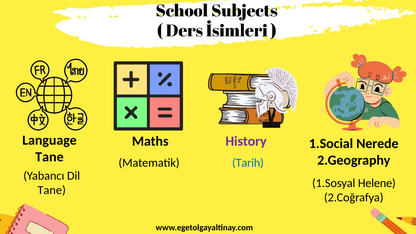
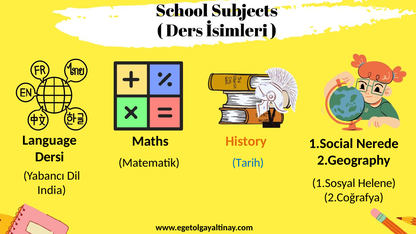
History colour: purple -> orange
Tane at (49, 157): Tane -> Dersi
Tane at (52, 190): Tane -> India
